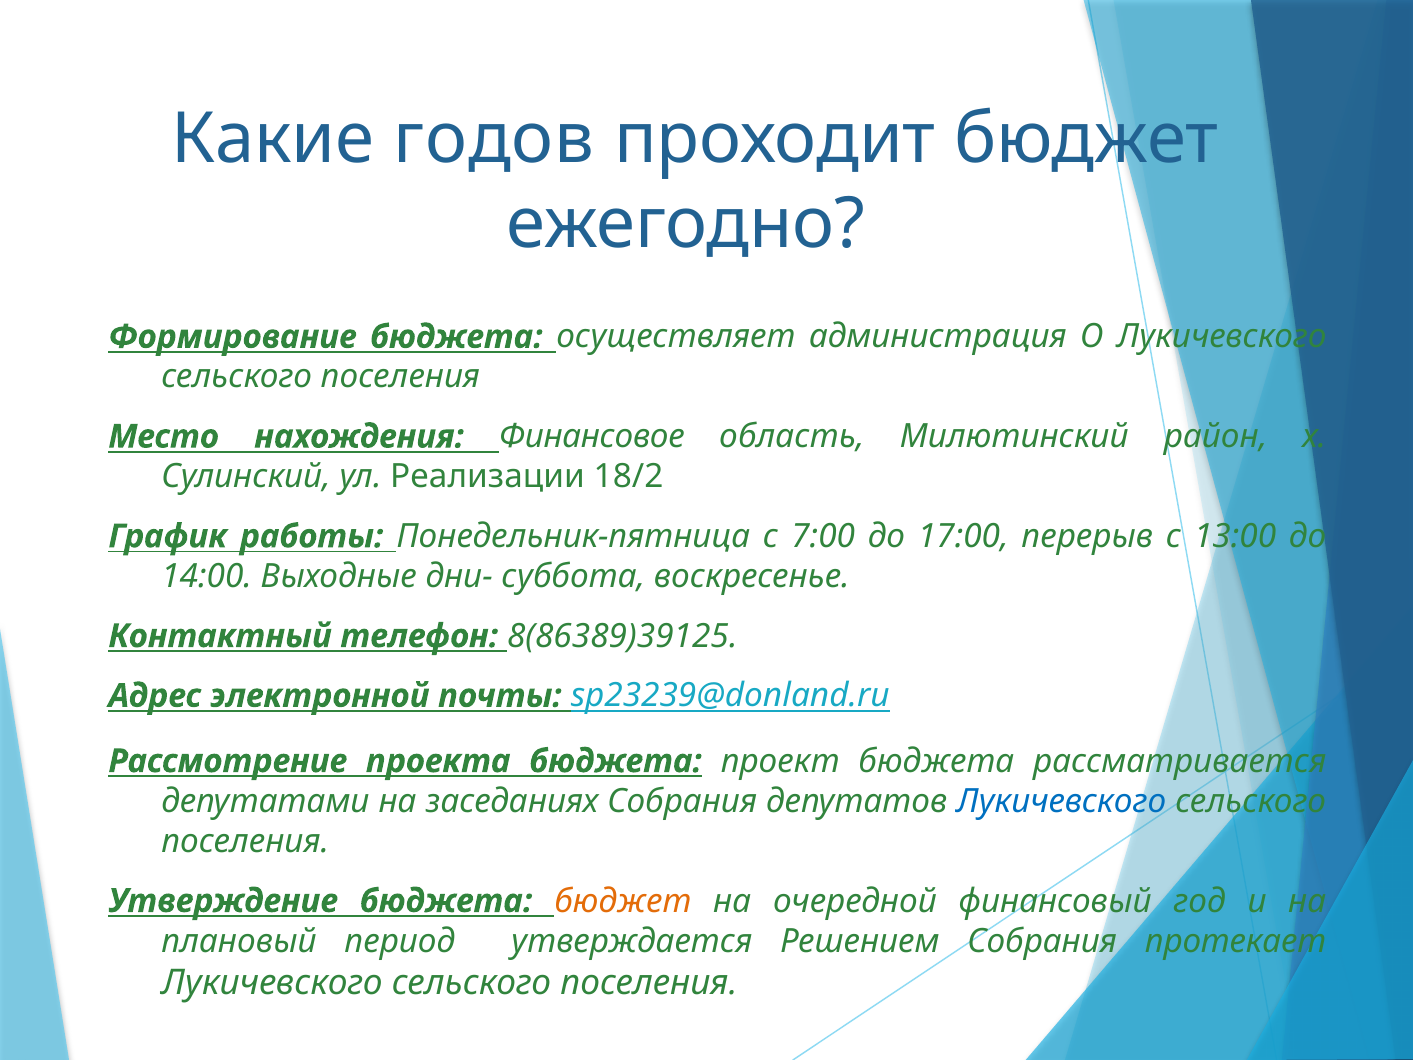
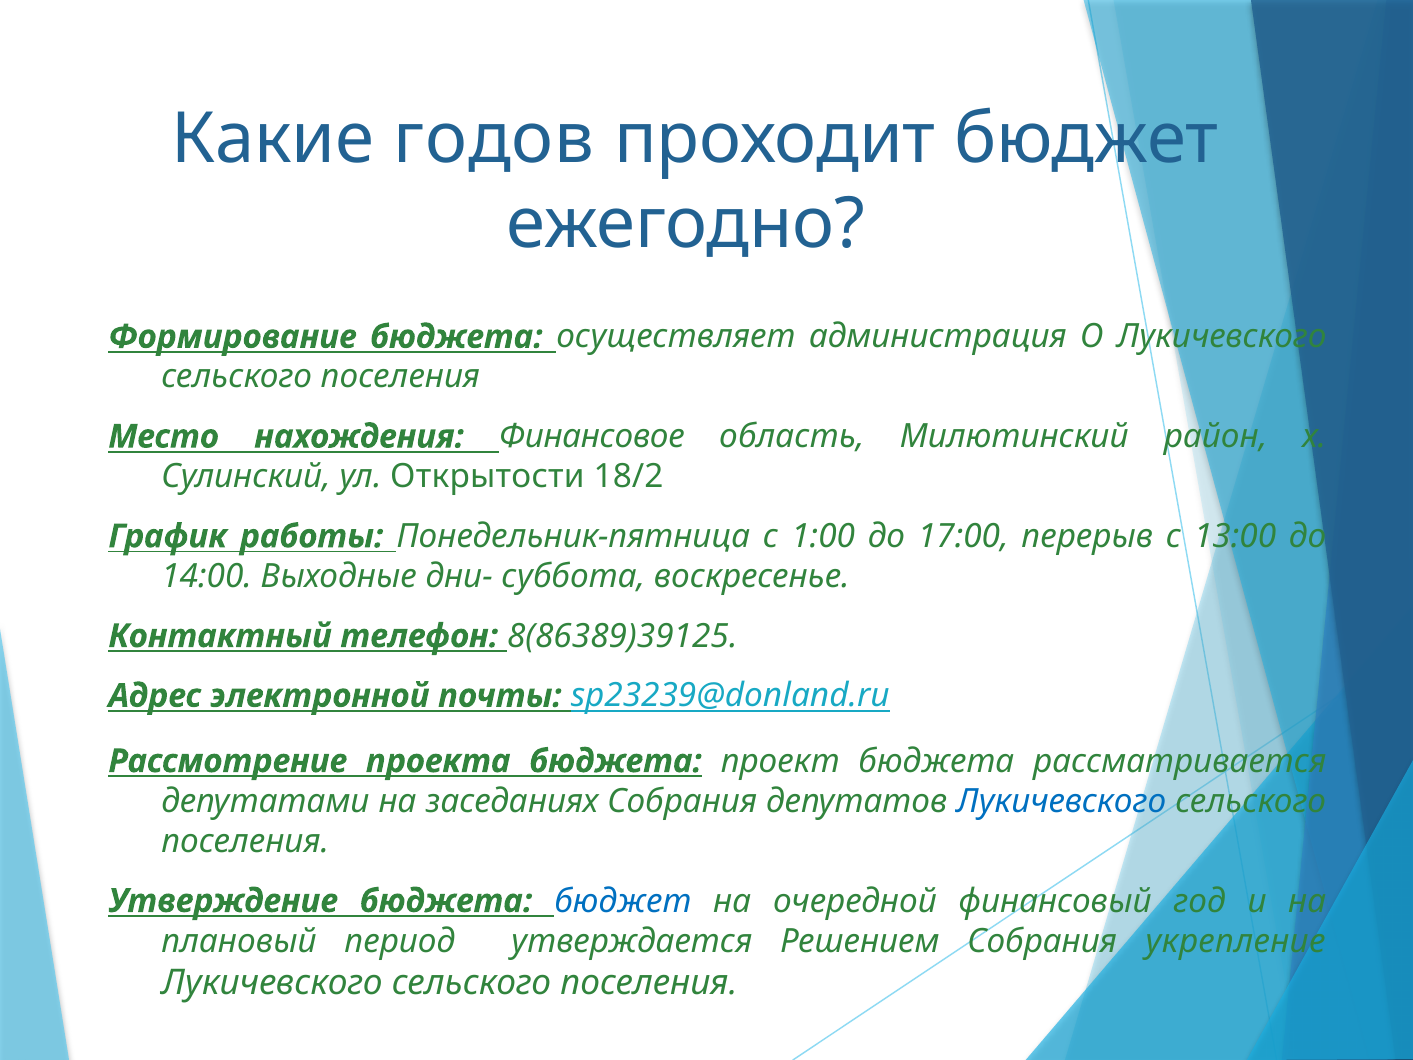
Реализации: Реализации -> Открытости
7:00: 7:00 -> 1:00
бюджет at (623, 901) colour: orange -> blue
протекает: протекает -> укрепление
